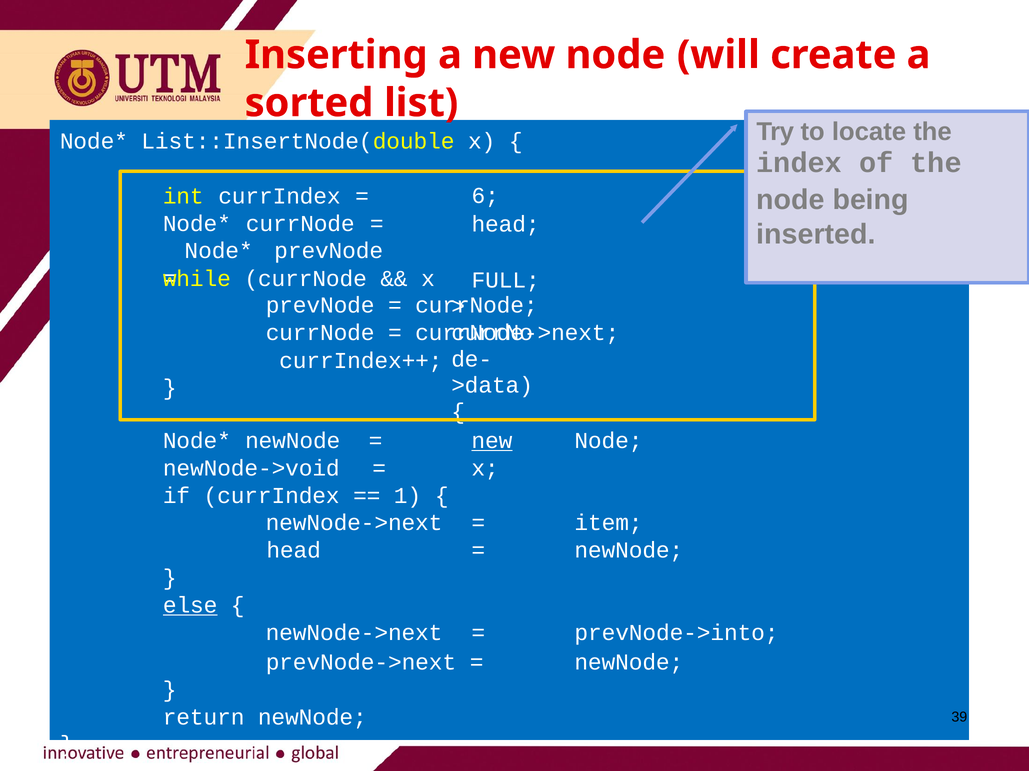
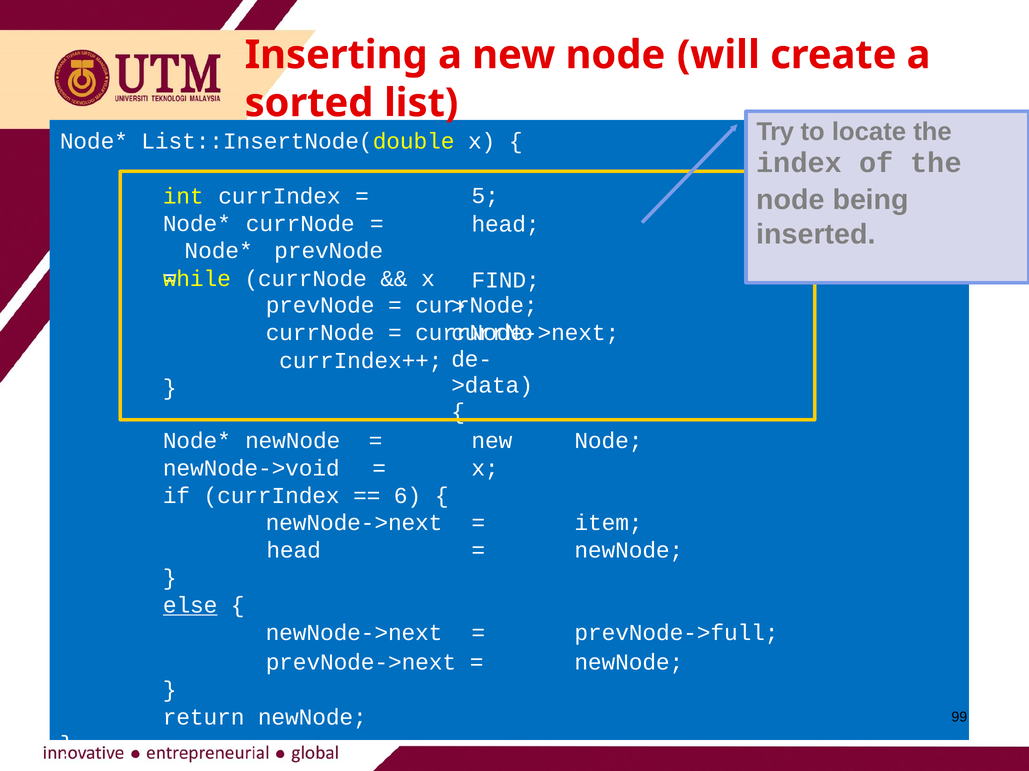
6: 6 -> 5
FULL: FULL -> FIND
new at (492, 441) underline: present -> none
1: 1 -> 6
prevNode->into: prevNode->into -> prevNode->full
39: 39 -> 99
